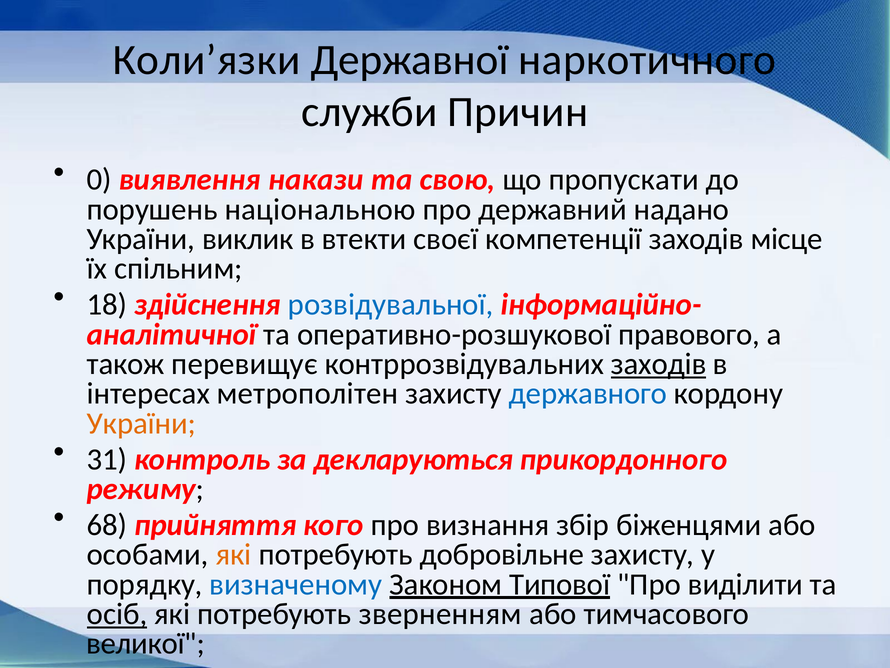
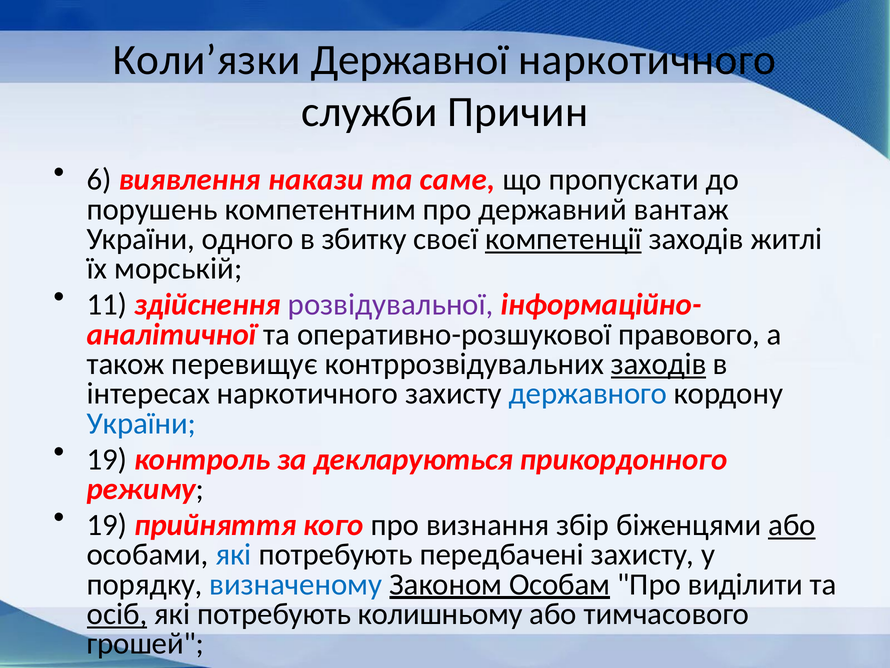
0: 0 -> 6
свою: свою -> саме
національною: національною -> компетентним
надано: надано -> вантаж
виклик: виклик -> одного
втекти: втекти -> збитку
компетенції underline: none -> present
місце: місце -> житлі
спільним: спільним -> морській
18: 18 -> 11
розвідувальної colour: blue -> purple
інтересах метрополітен: метрополітен -> наркотичного
України at (141, 423) colour: orange -> blue
31 at (107, 459): 31 -> 19
68 at (107, 525): 68 -> 19
або at (792, 525) underline: none -> present
які at (234, 554) colour: orange -> blue
добровільне: добровільне -> передбачені
Типової: Типової -> Особам
зверненням: зверненням -> колишньому
великої: великої -> грошей
